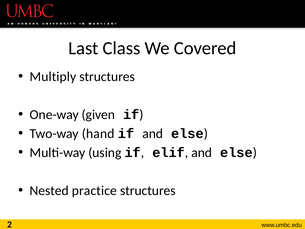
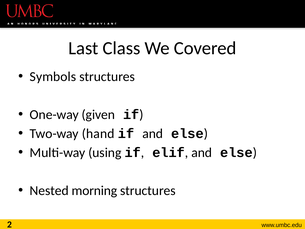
Multiply: Multiply -> Symbols
practice: practice -> morning
